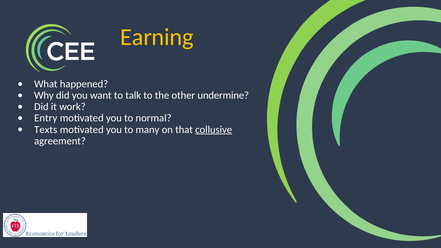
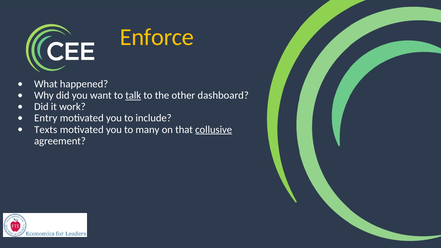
Earning: Earning -> Enforce
talk underline: none -> present
undermine: undermine -> dashboard
normal: normal -> include
